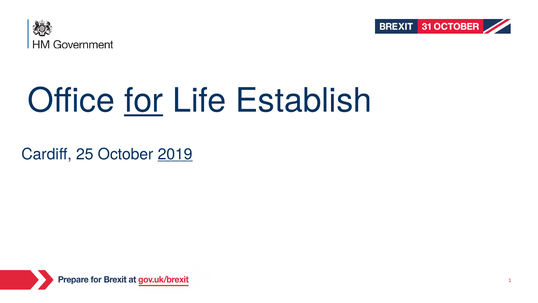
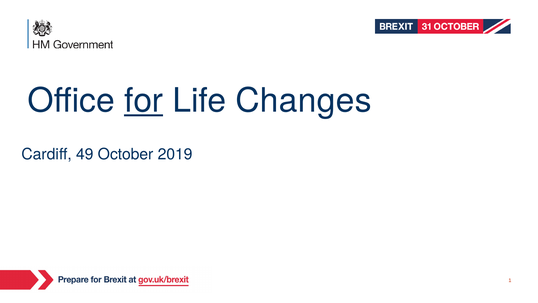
Establish: Establish -> Changes
25: 25 -> 49
2019 underline: present -> none
